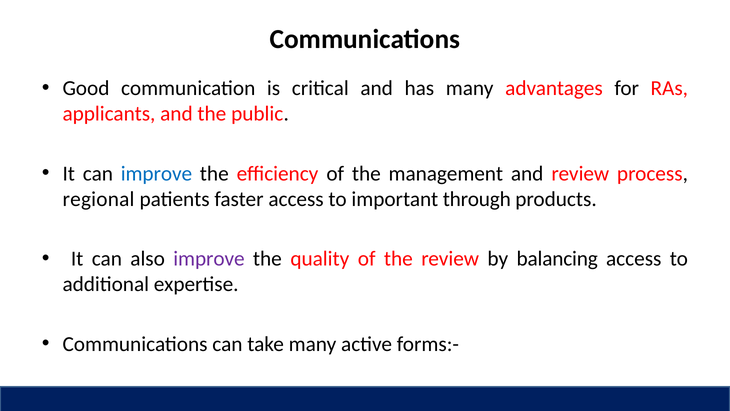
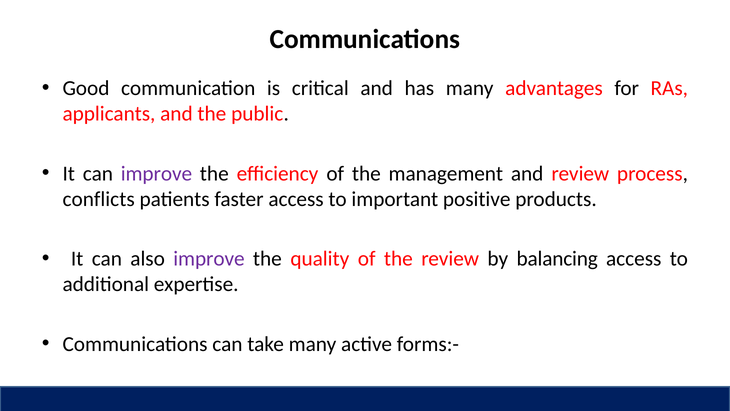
improve at (156, 173) colour: blue -> purple
regional: regional -> conflicts
through: through -> positive
